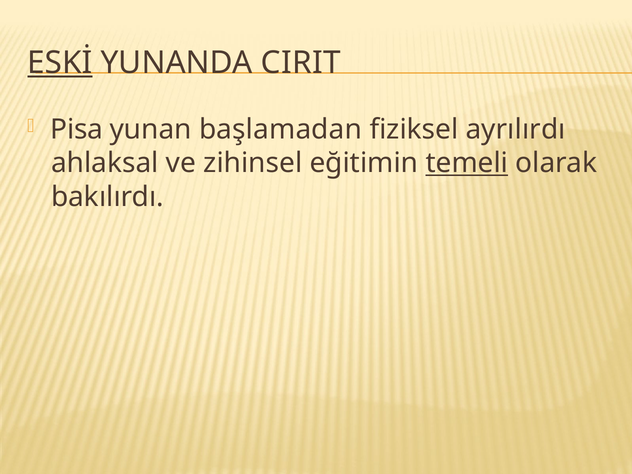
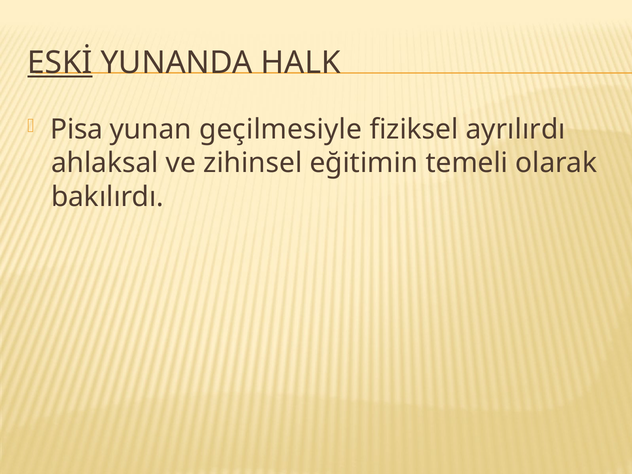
CIRIT: CIRIT -> HALK
başlamadan: başlamadan -> geçilmesiyle
temeli underline: present -> none
